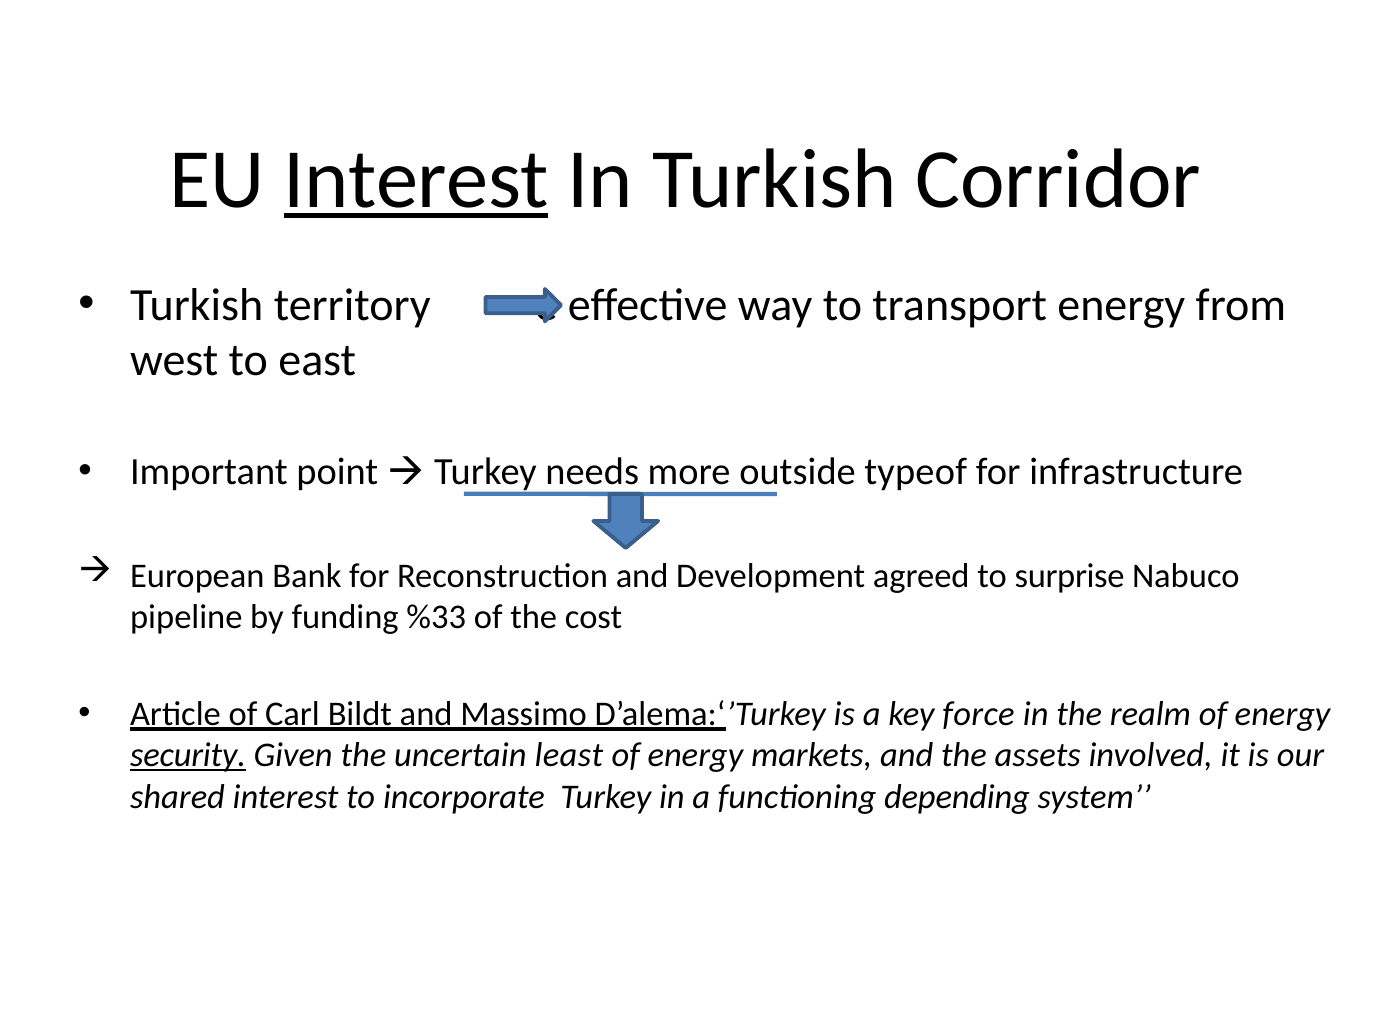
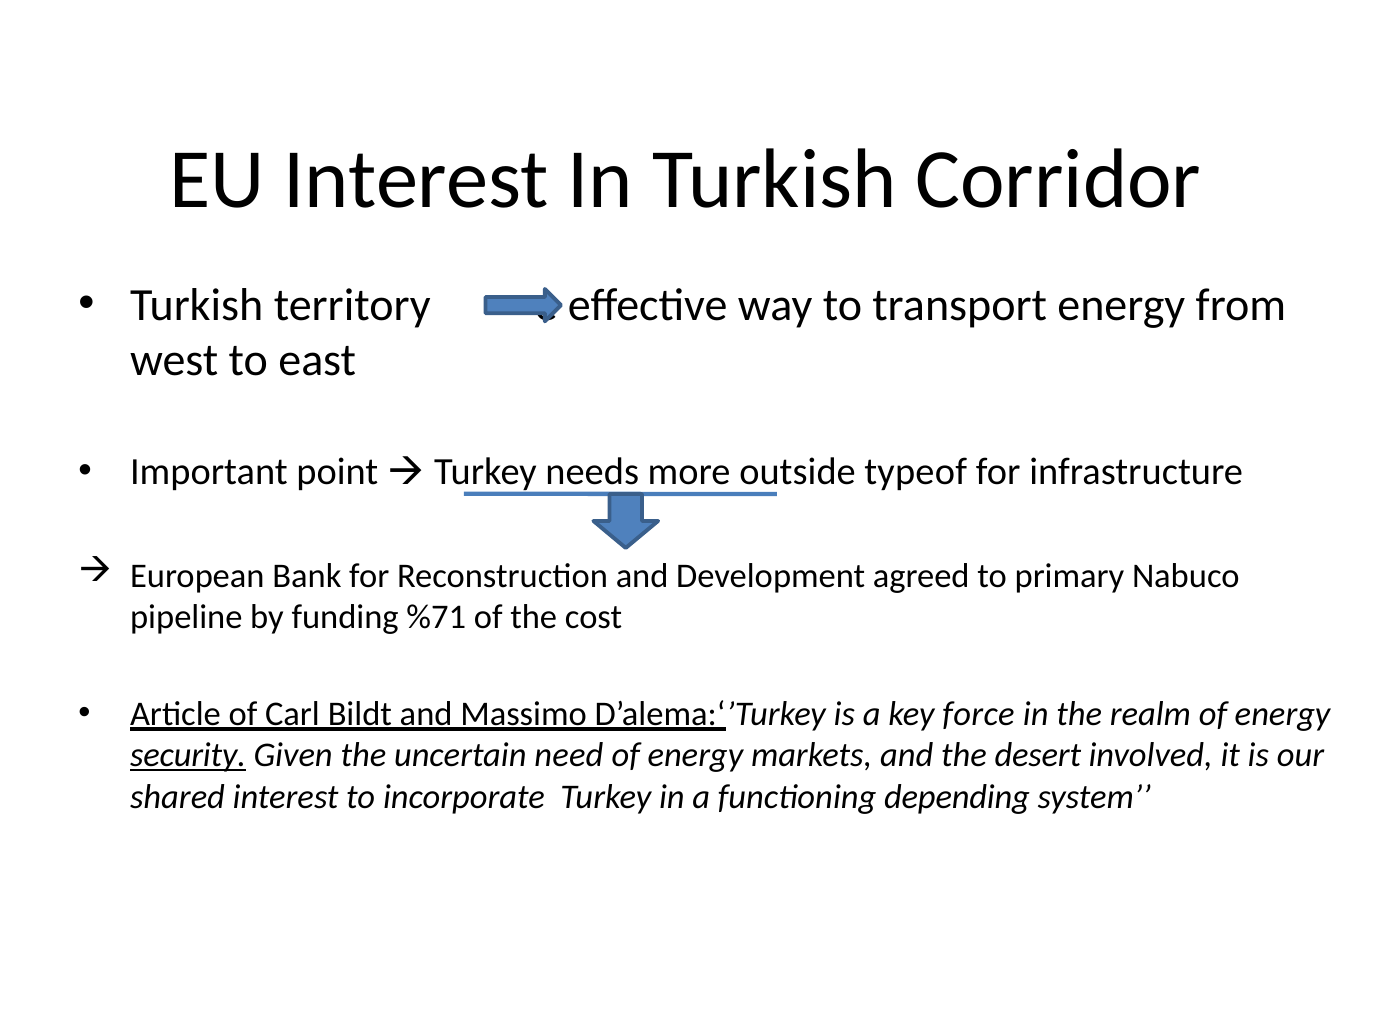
Interest at (416, 180) underline: present -> none
surprise: surprise -> primary
%33: %33 -> %71
least: least -> need
assets: assets -> desert
